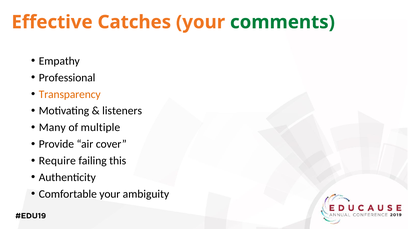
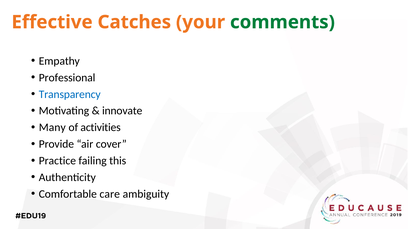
Transparency colour: orange -> blue
listeners: listeners -> innovate
multiple: multiple -> activities
Require: Require -> Practice
Comfortable your: your -> care
